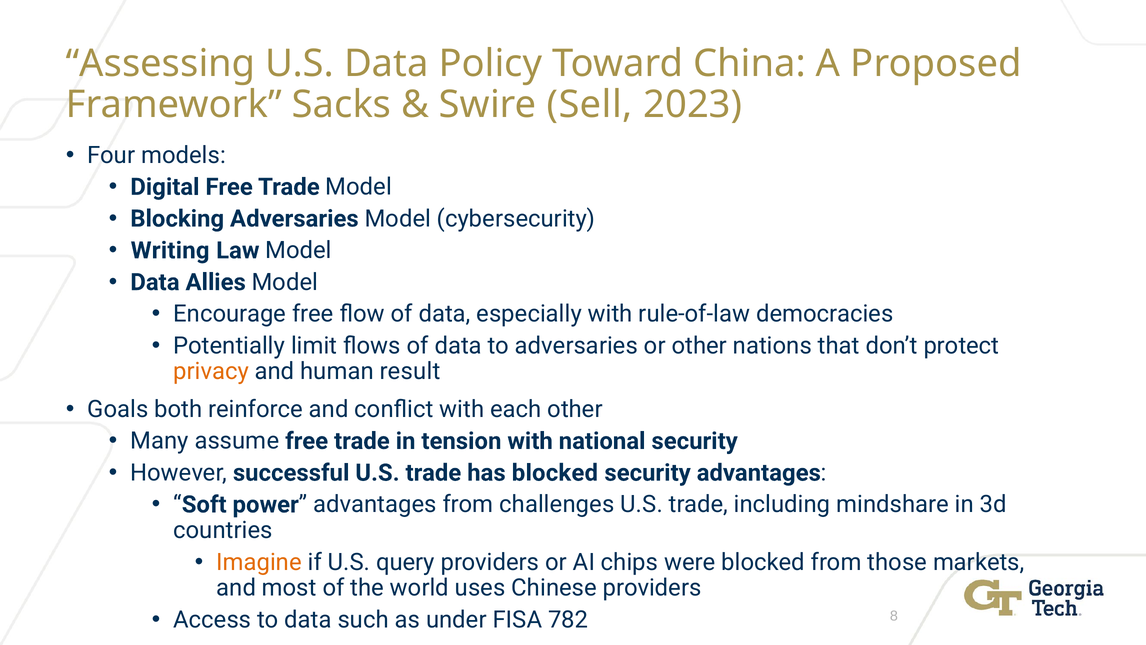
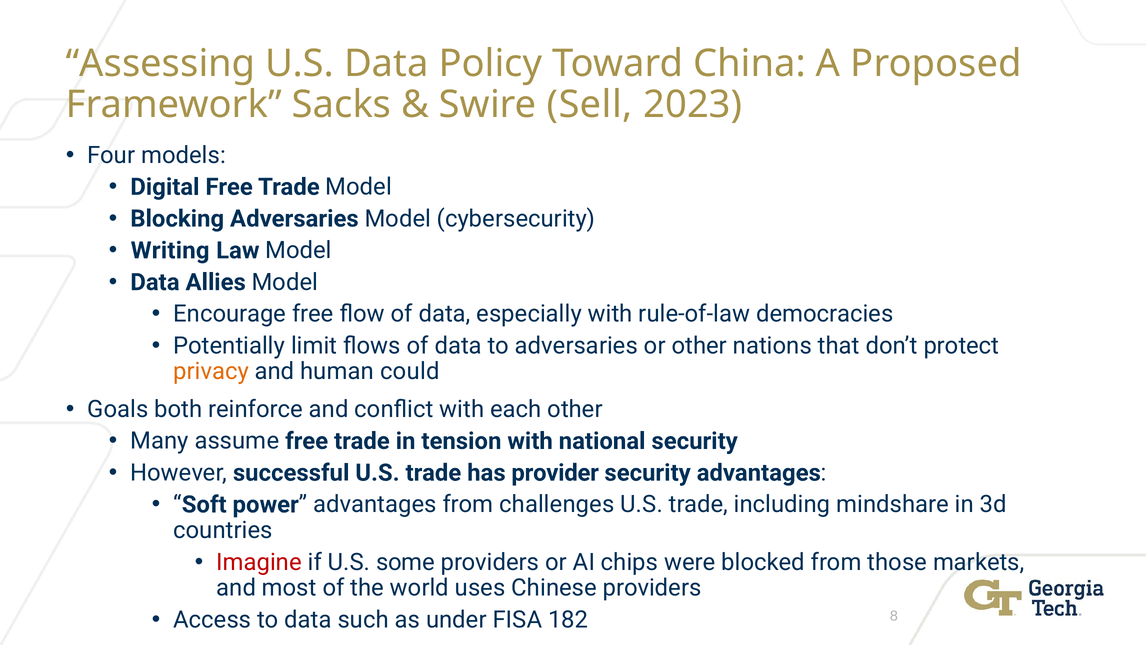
result: result -> could
has blocked: blocked -> provider
Imagine colour: orange -> red
query: query -> some
782: 782 -> 182
